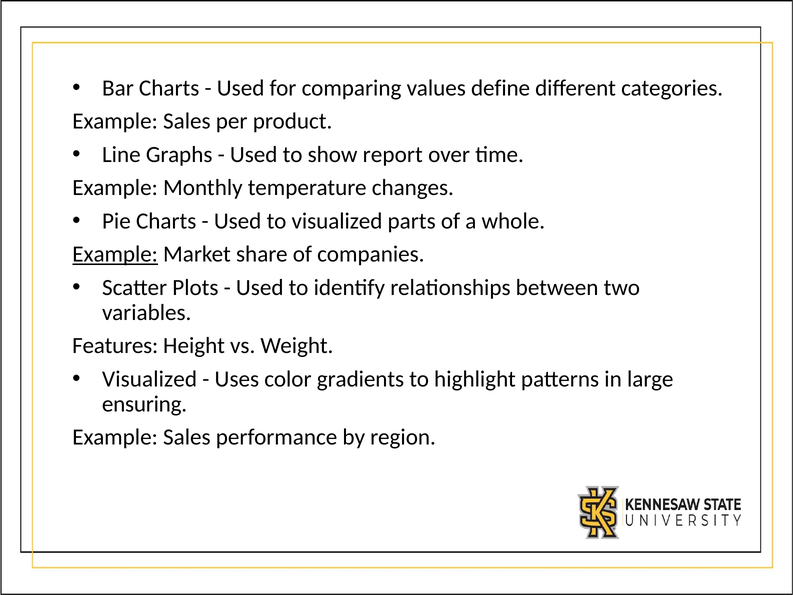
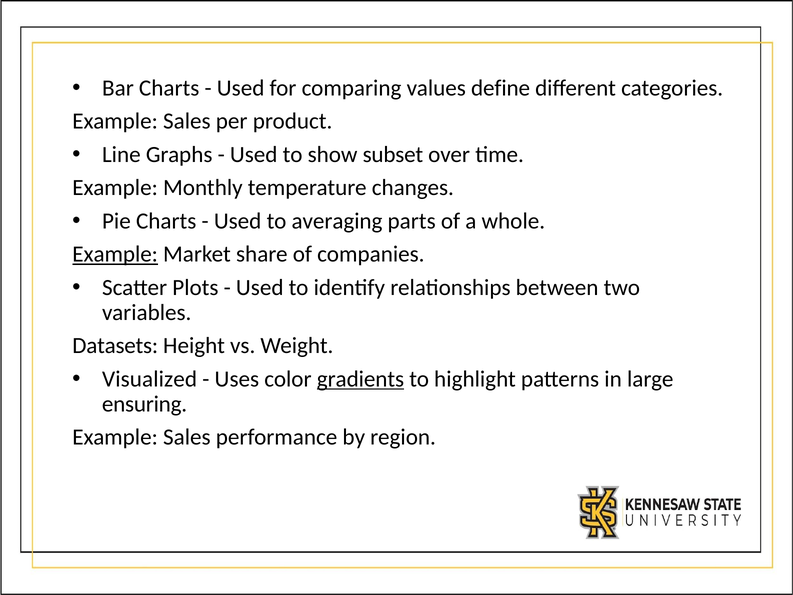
report: report -> subset
to visualized: visualized -> averaging
Features: Features -> Datasets
gradients underline: none -> present
